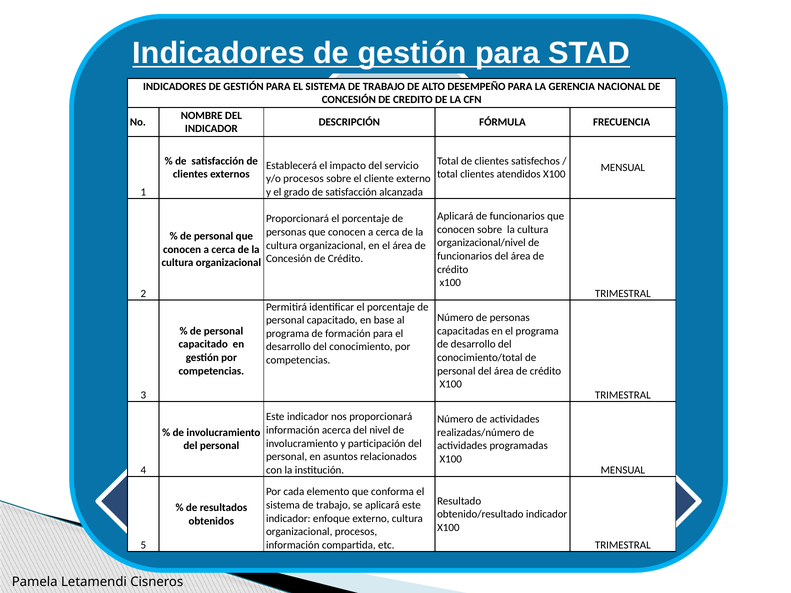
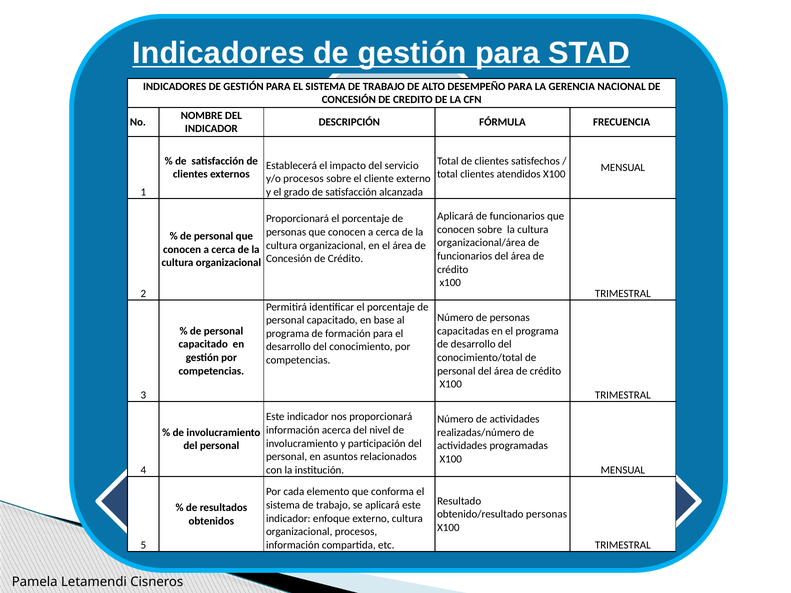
organizacional/nivel: organizacional/nivel -> organizacional/área
obtenido/resultado indicador: indicador -> personas
